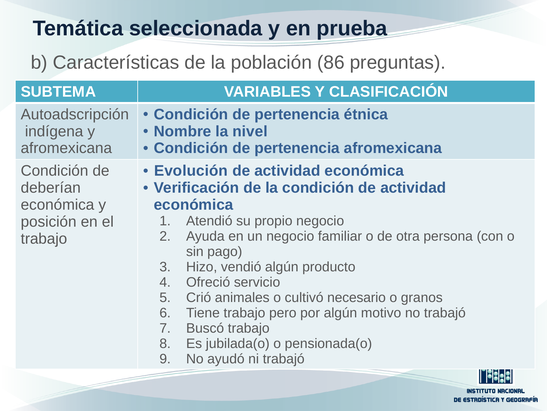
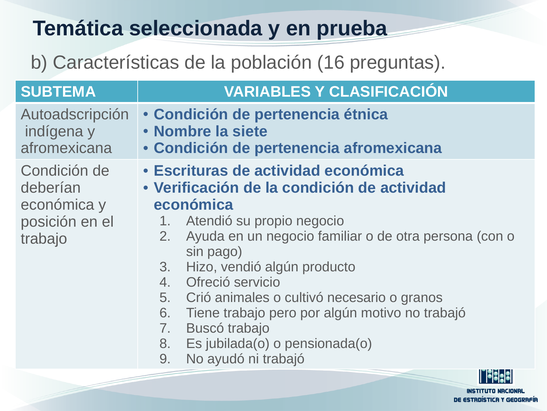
86: 86 -> 16
nivel: nivel -> siete
Evolución: Evolución -> Escrituras
